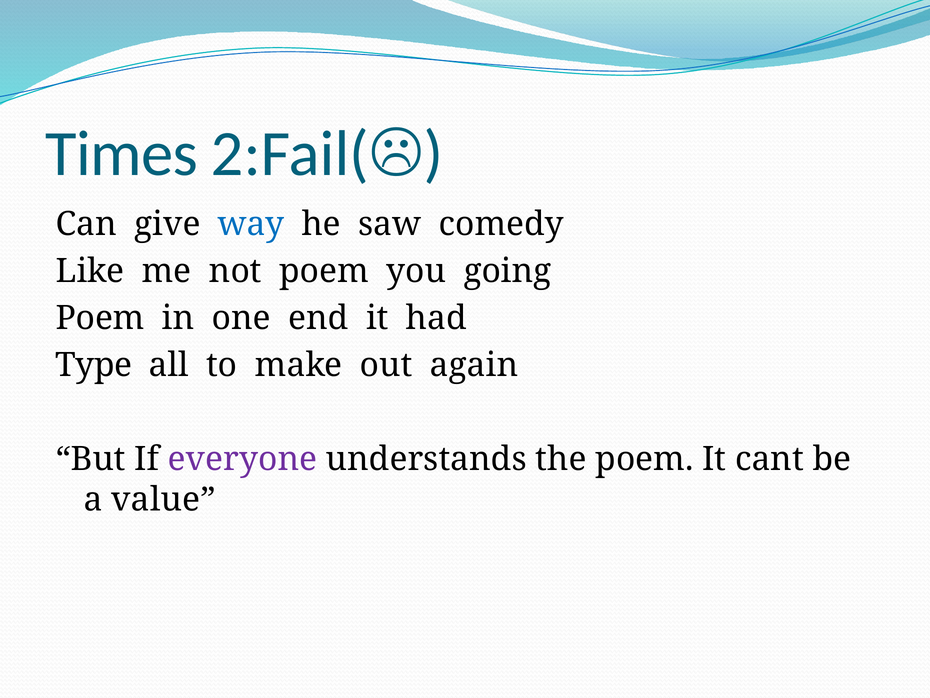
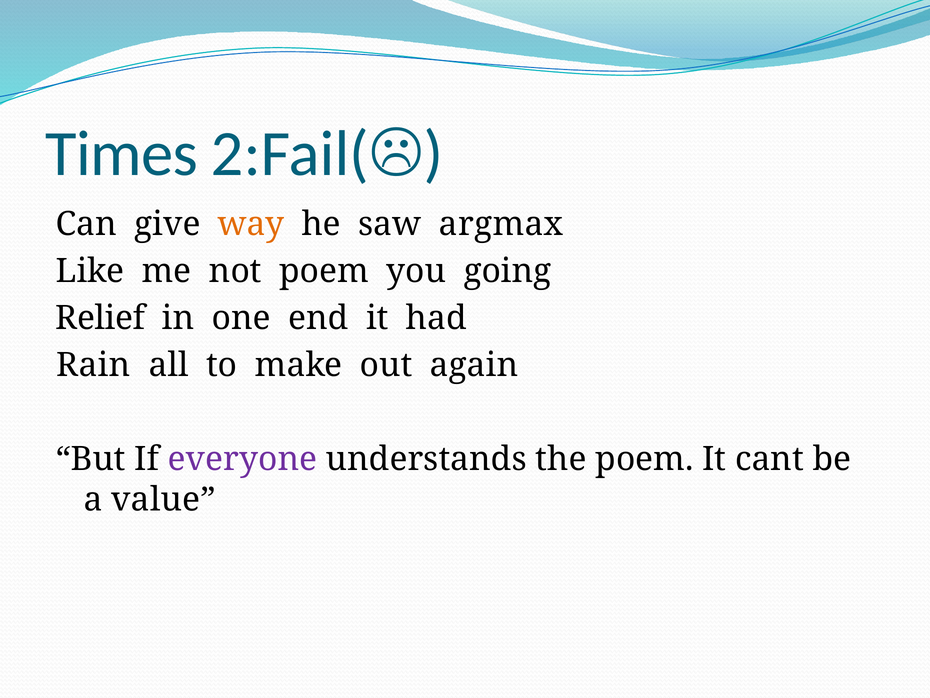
way colour: blue -> orange
comedy: comedy -> argmax
Poem at (100, 318): Poem -> Relief
Type: Type -> Rain
